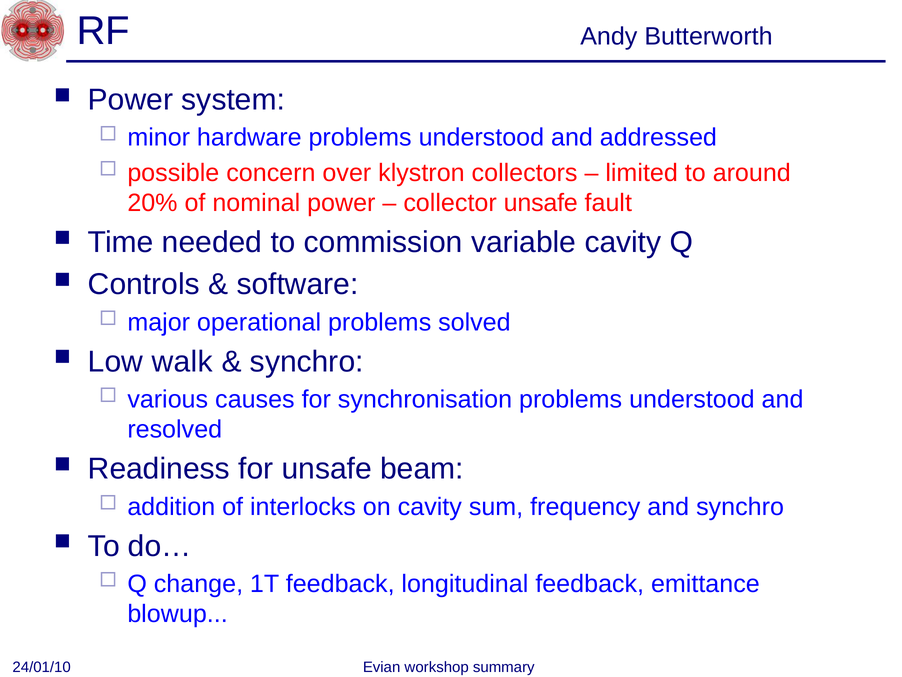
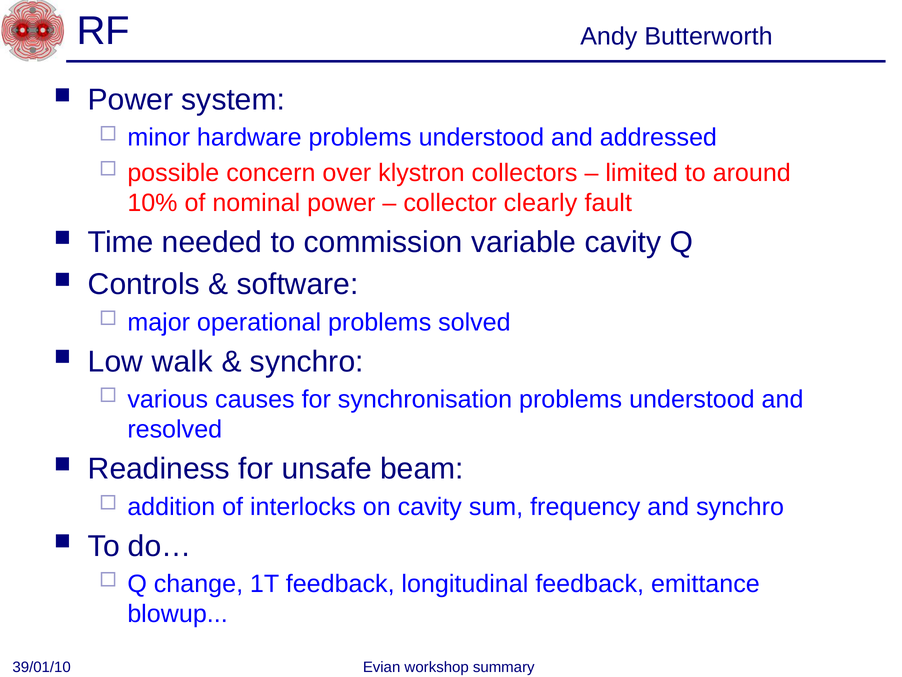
20%: 20% -> 10%
collector unsafe: unsafe -> clearly
24/01/10: 24/01/10 -> 39/01/10
